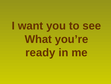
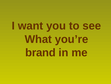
ready: ready -> brand
